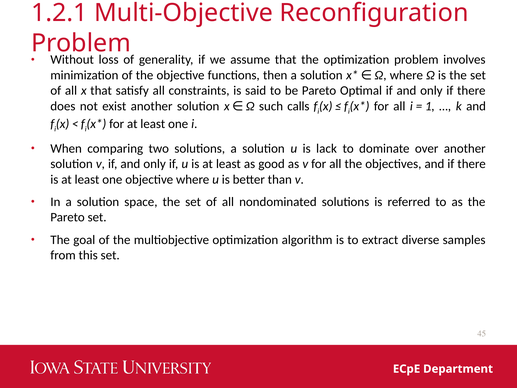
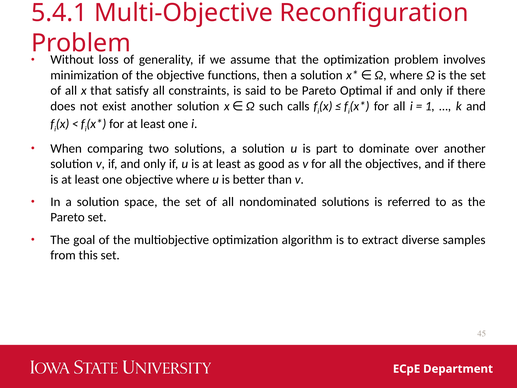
1.2.1: 1.2.1 -> 5.4.1
lack: lack -> part
